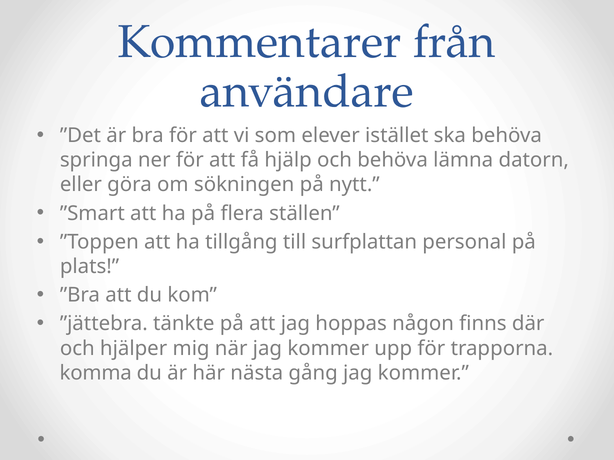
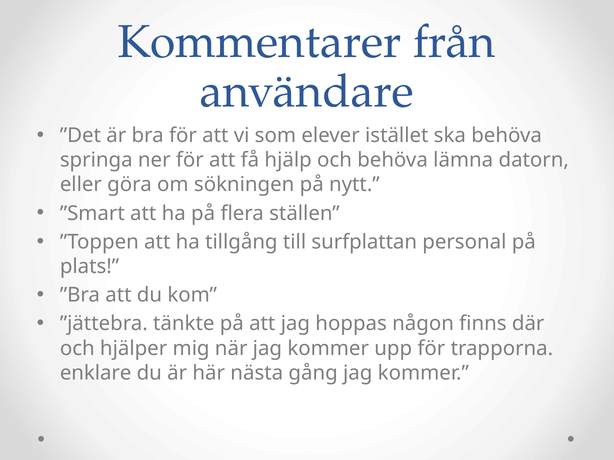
komma: komma -> enklare
